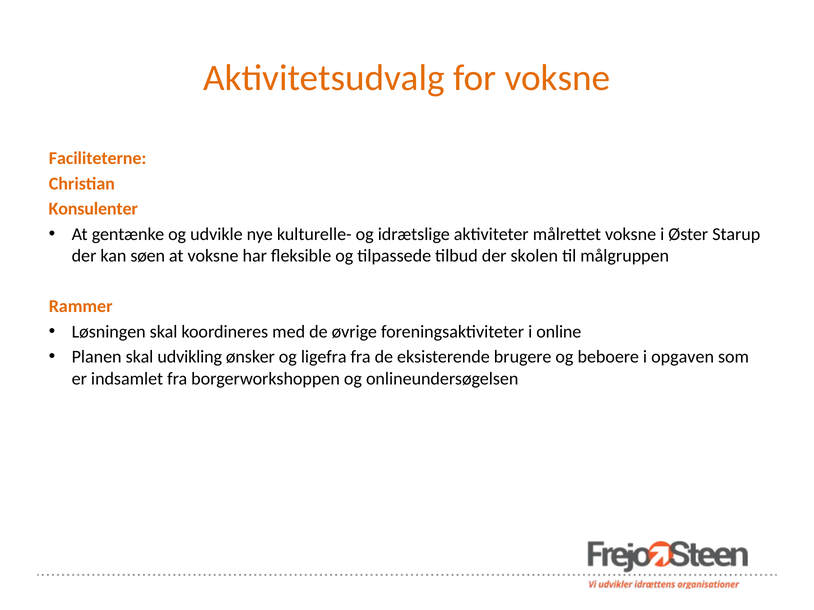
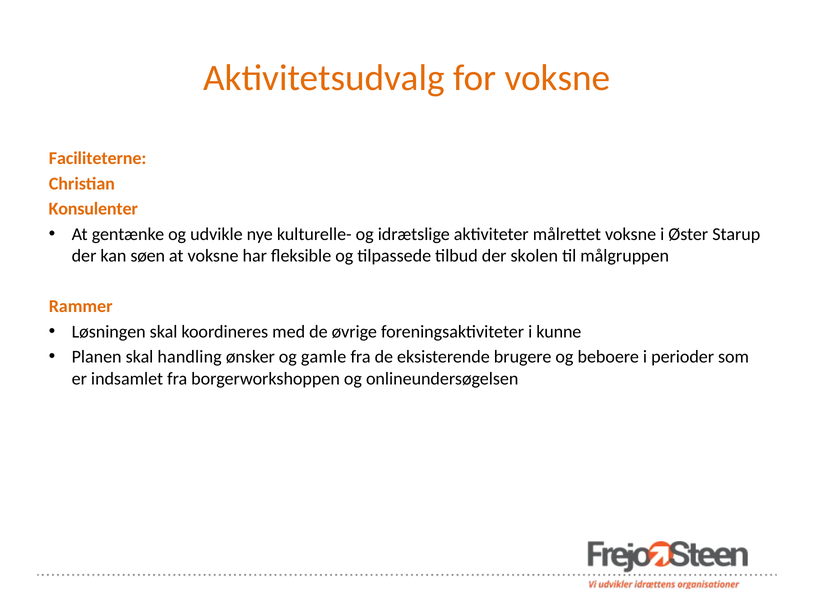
online: online -> kunne
udvikling: udvikling -> handling
ligefra: ligefra -> gamle
opgaven: opgaven -> perioder
